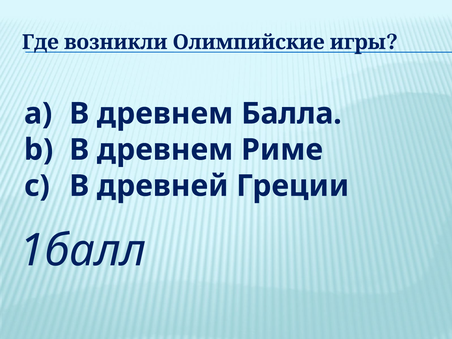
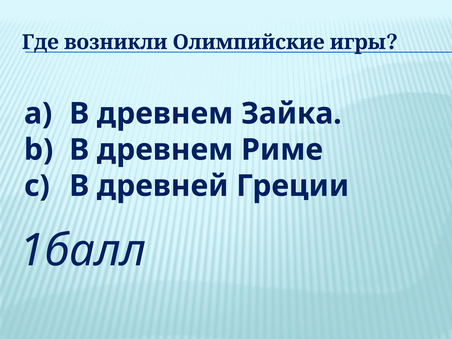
Балла: Балла -> Зайка
